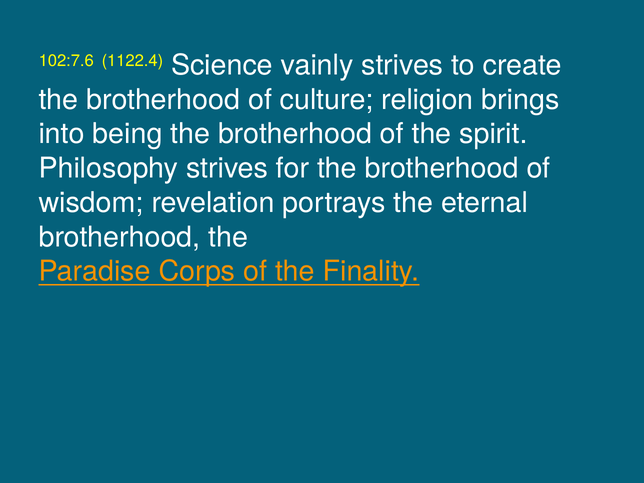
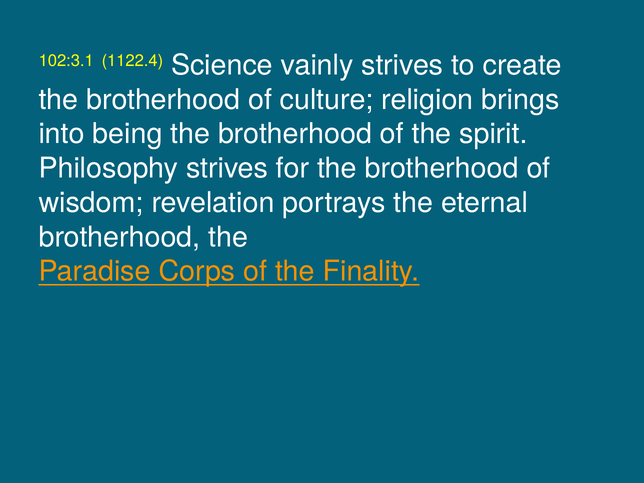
102:7.6: 102:7.6 -> 102:3.1
